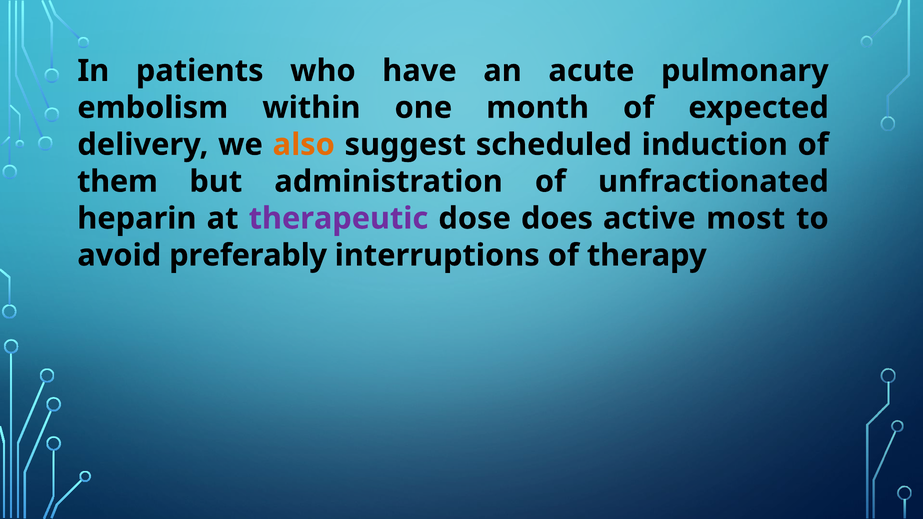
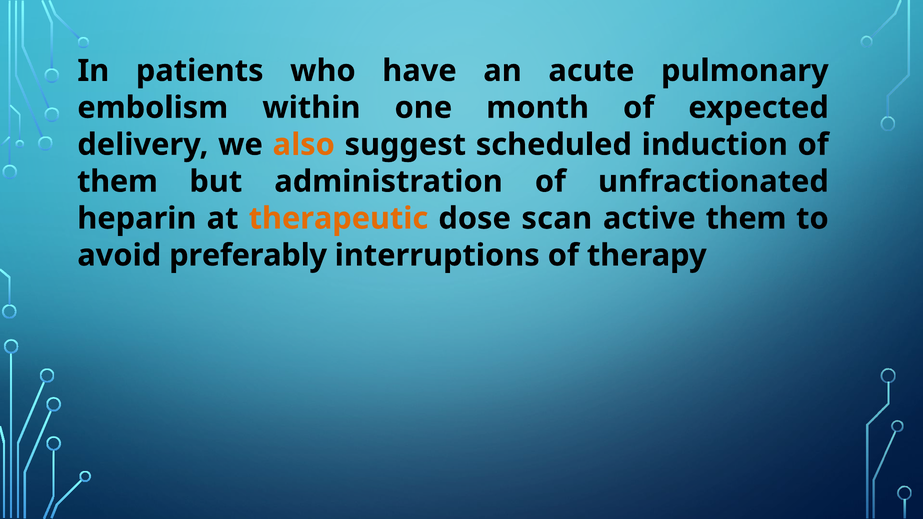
therapeutic colour: purple -> orange
does: does -> scan
active most: most -> them
